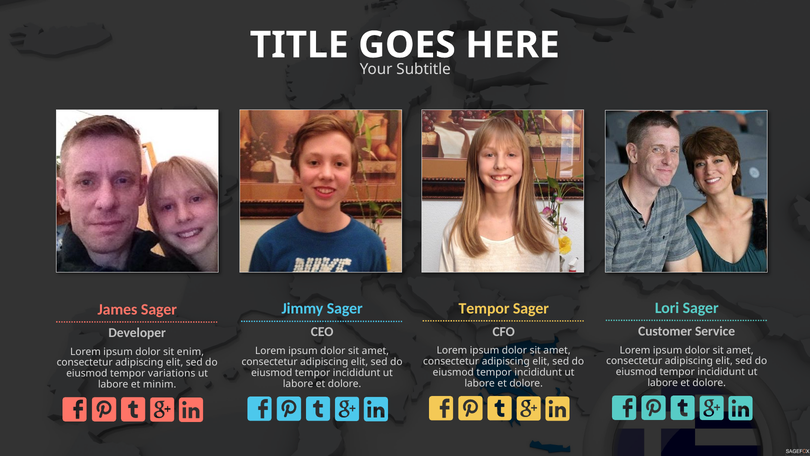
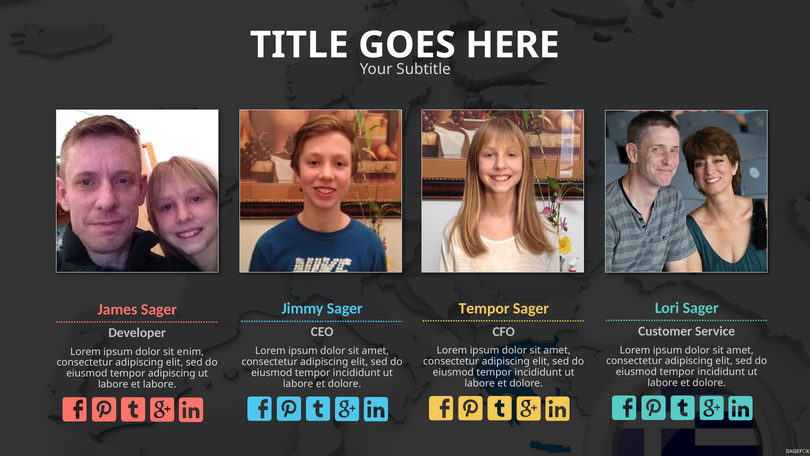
tempor variations: variations -> adipiscing
et minim: minim -> labore
